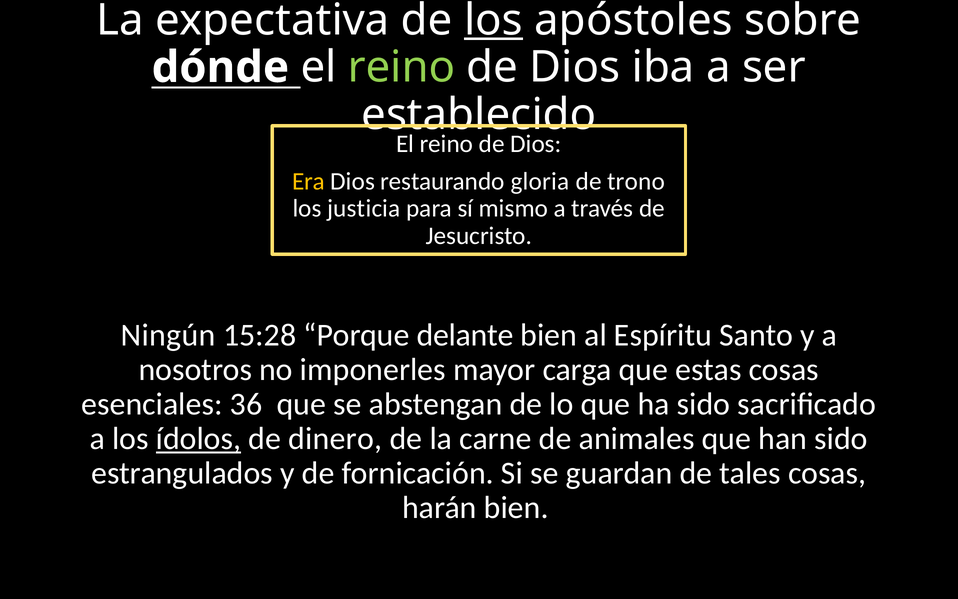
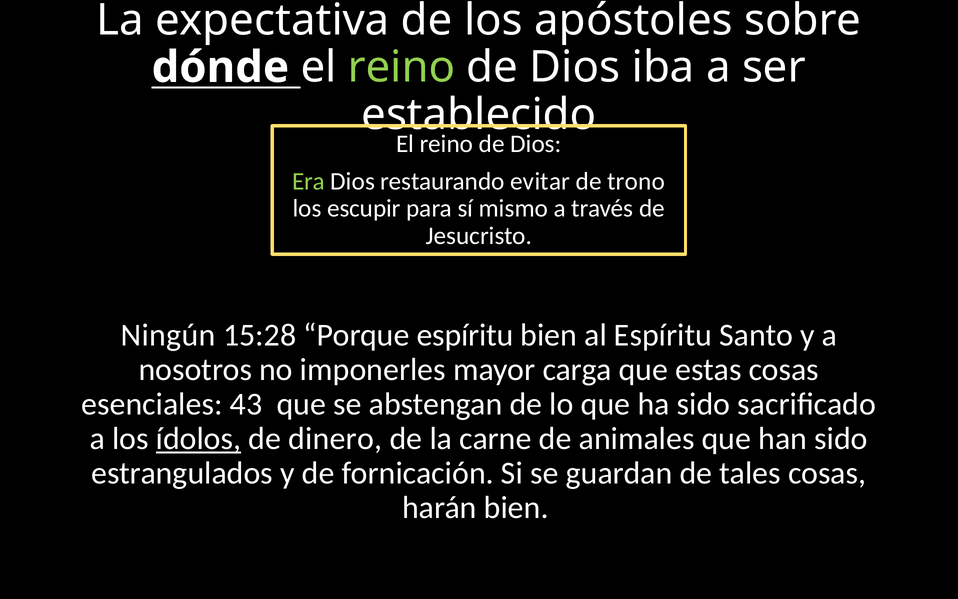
los at (494, 20) underline: present -> none
Era colour: yellow -> light green
gloria: gloria -> evitar
justicia: justicia -> escupir
Porque delante: delante -> espíritu
36: 36 -> 43
